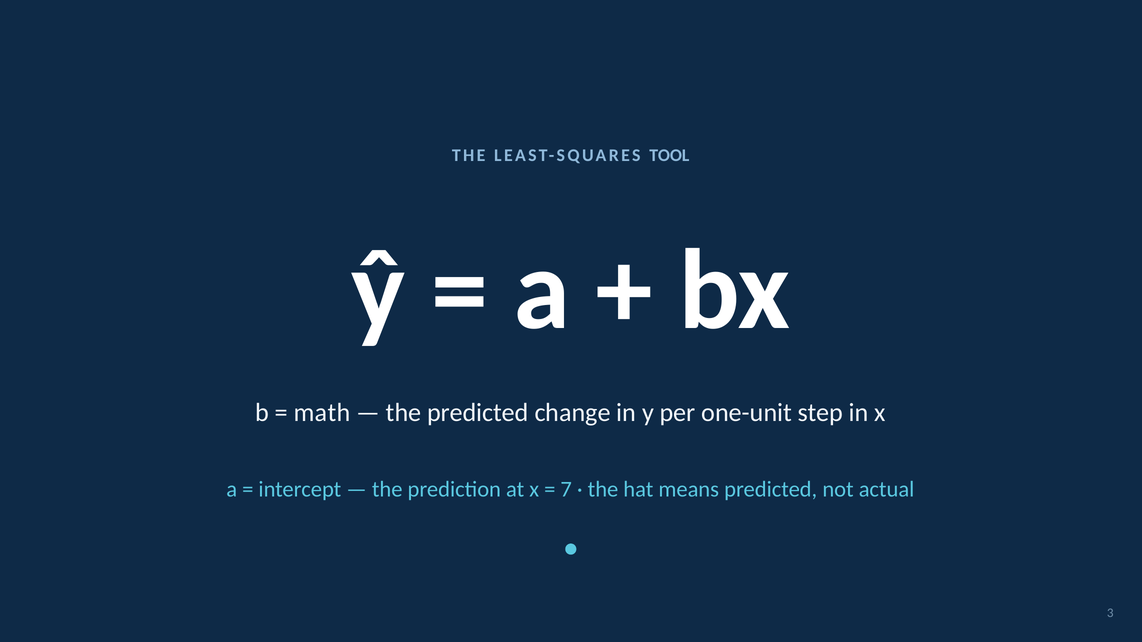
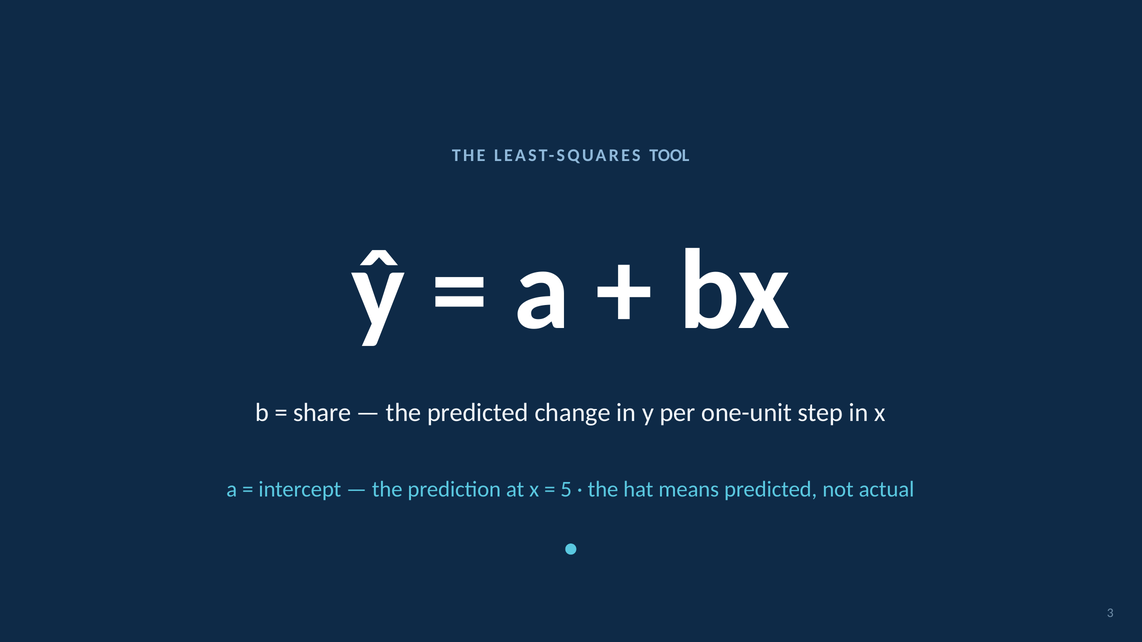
math: math -> share
7: 7 -> 5
